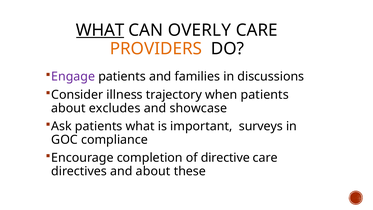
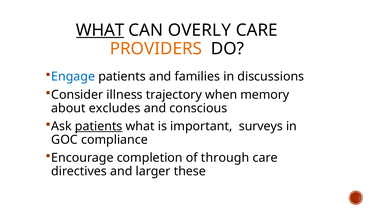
Engage colour: purple -> blue
when patients: patients -> memory
showcase: showcase -> conscious
patients at (99, 126) underline: none -> present
directive: directive -> through
and about: about -> larger
